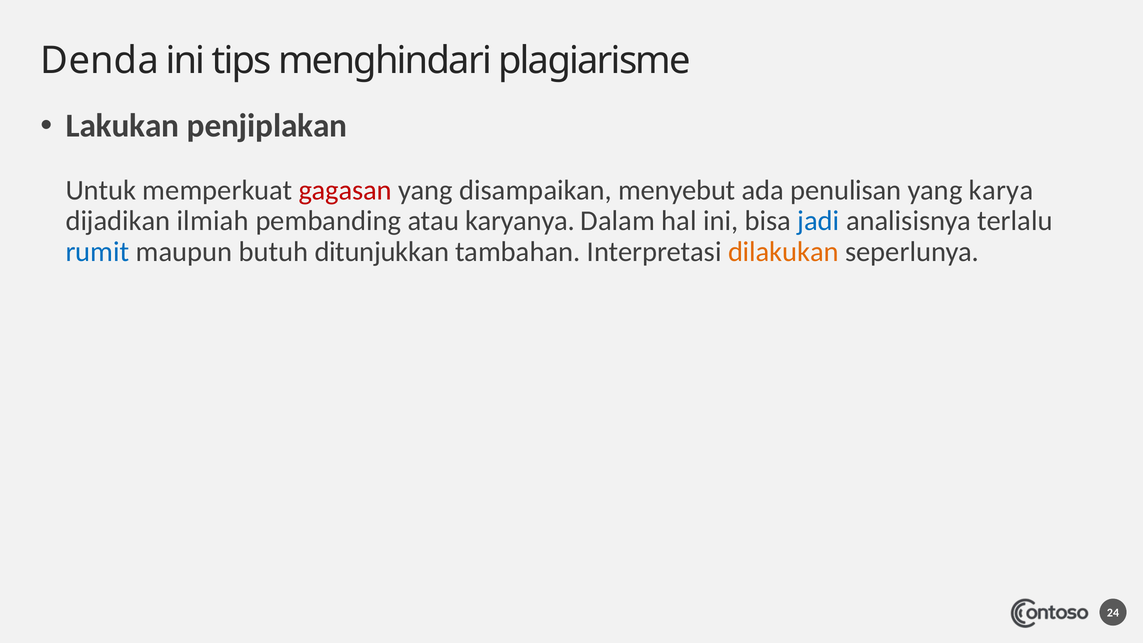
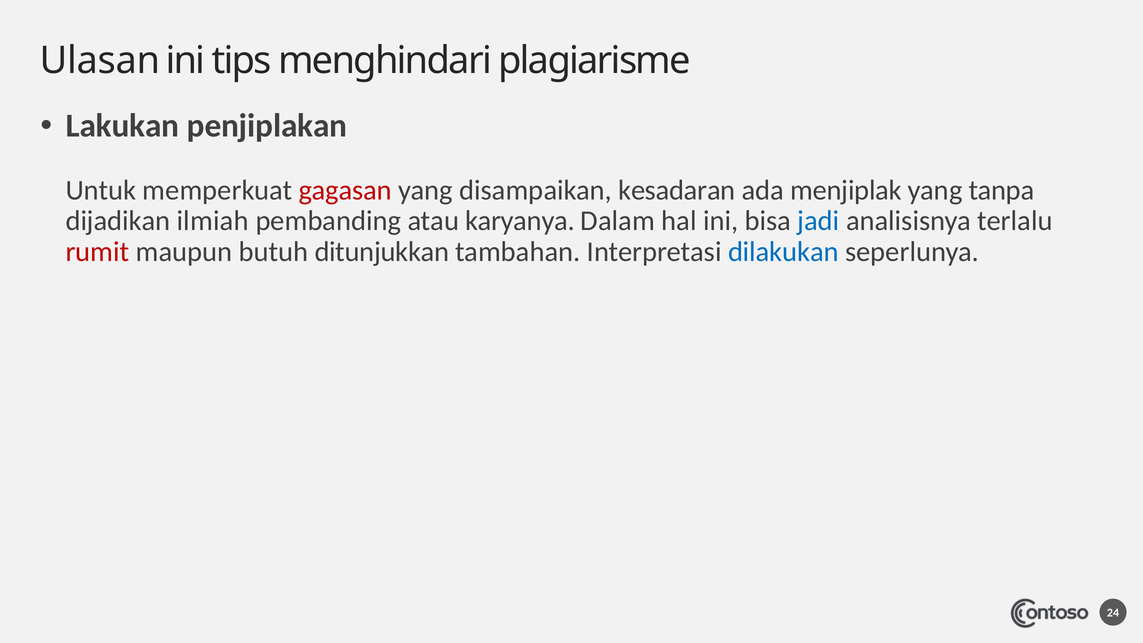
Denda: Denda -> Ulasan
menyebut: menyebut -> kesadaran
penulisan: penulisan -> menjiplak
karya: karya -> tanpa
rumit colour: blue -> red
dilakukan colour: orange -> blue
